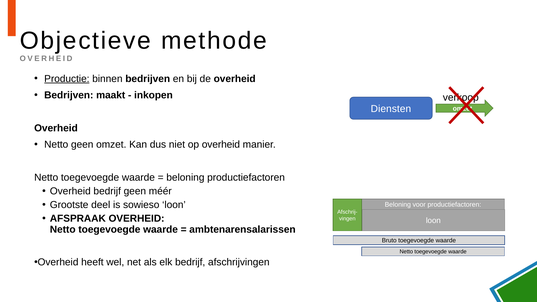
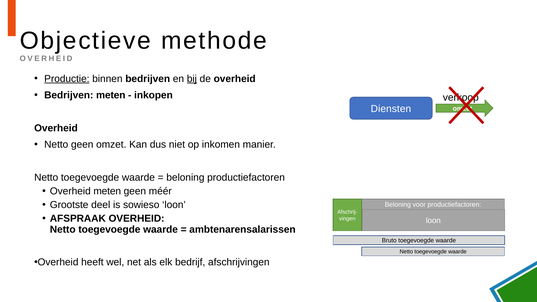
bij underline: none -> present
Bedrijven maakt: maakt -> meten
op overheid: overheid -> inkomen
Overheid bedrijf: bedrijf -> meten
